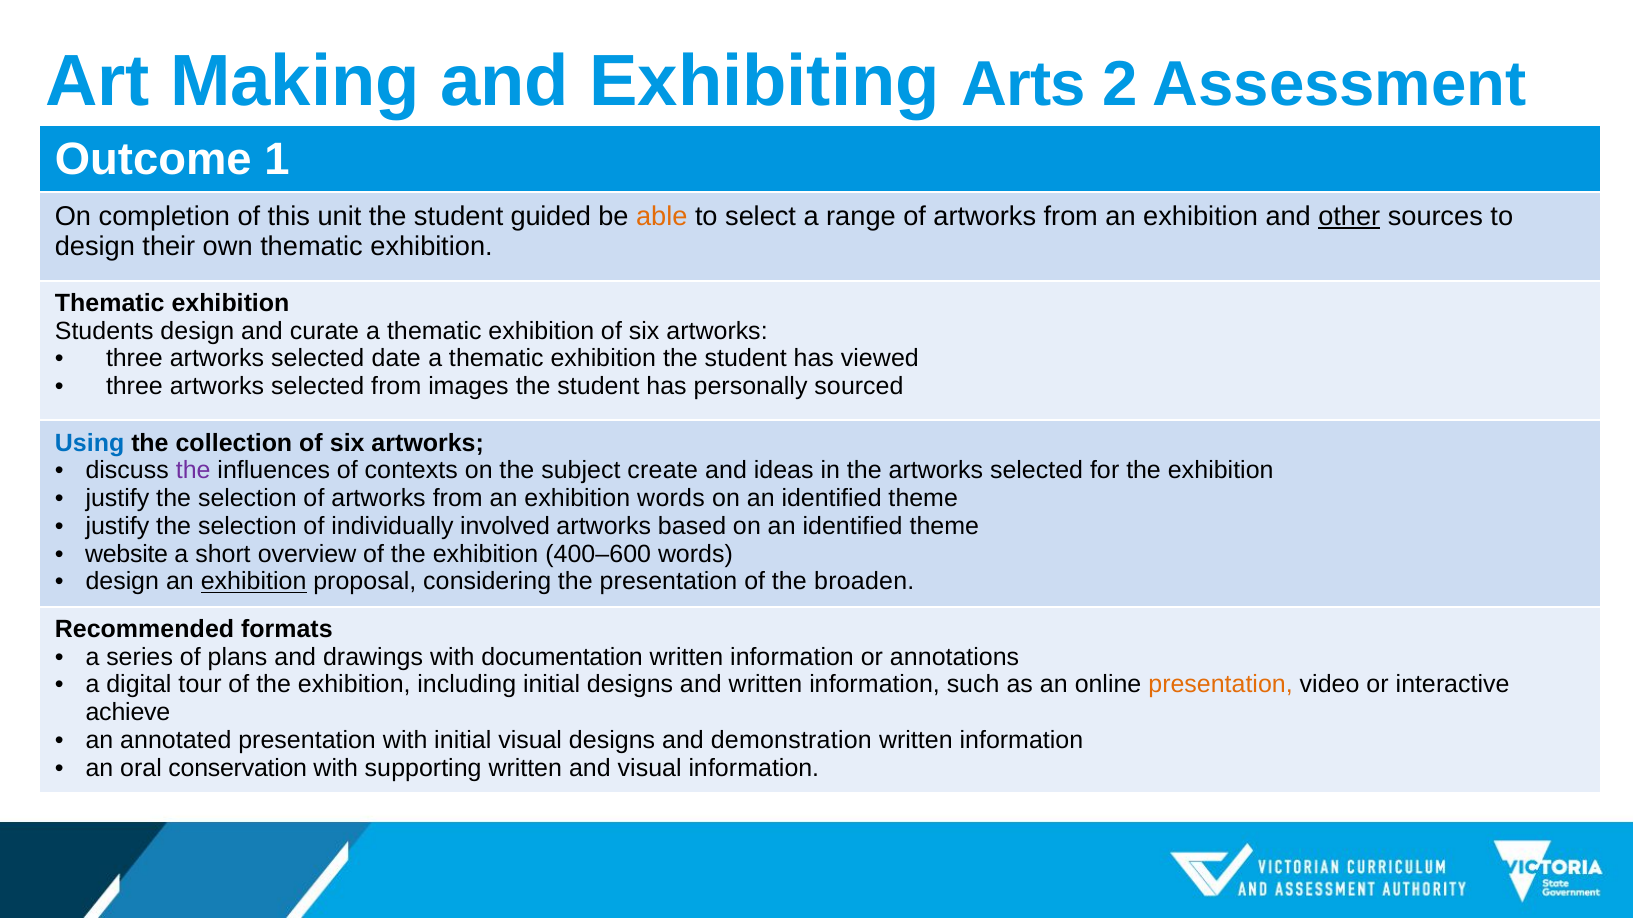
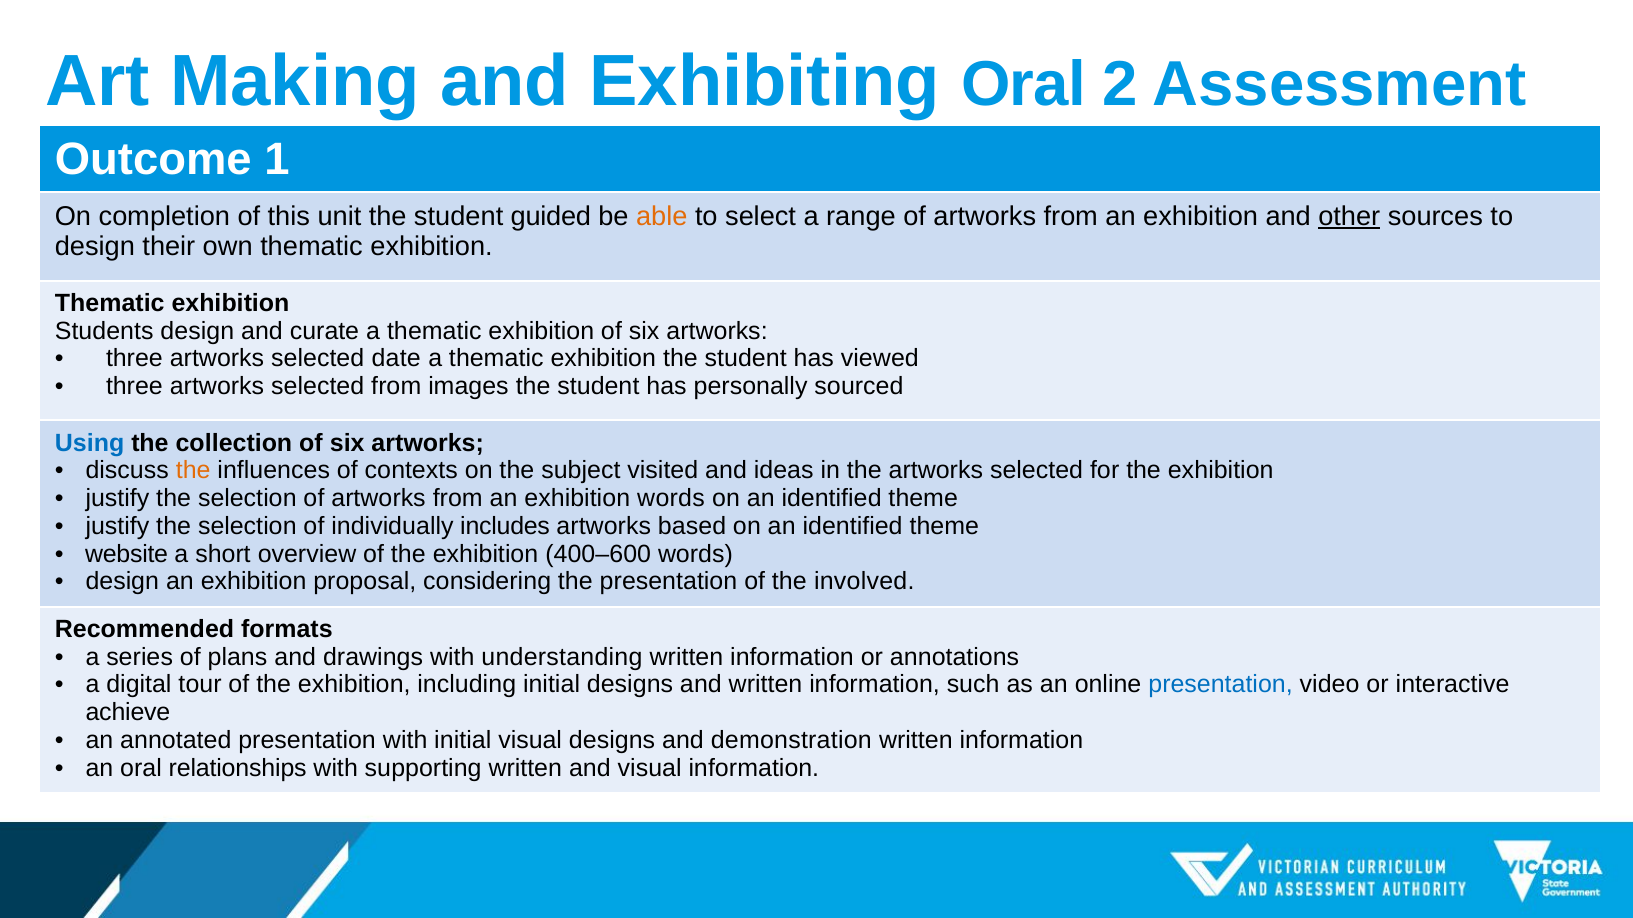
Exhibiting Arts: Arts -> Oral
the at (193, 471) colour: purple -> orange
create: create -> visited
involved: involved -> includes
exhibition at (254, 582) underline: present -> none
broaden: broaden -> involved
documentation: documentation -> understanding
presentation at (1221, 685) colour: orange -> blue
conservation: conservation -> relationships
